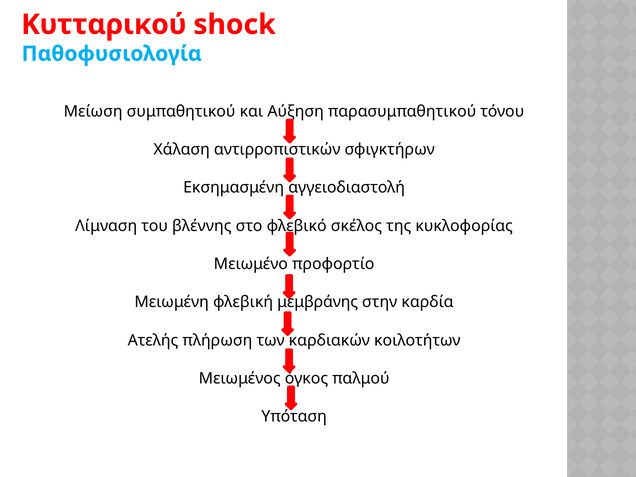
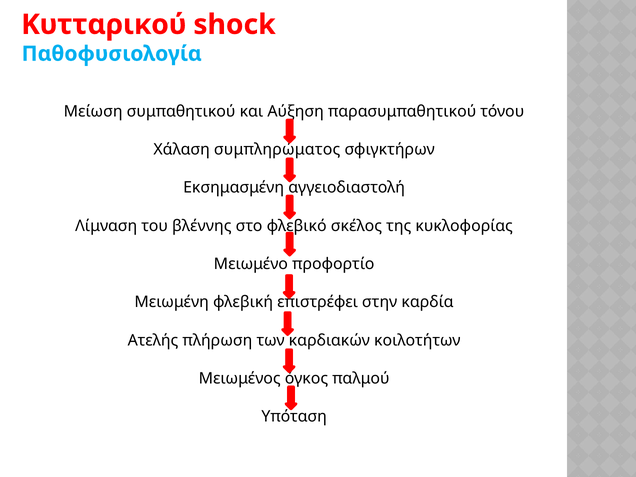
αντιρροπιστικών: αντιρροπιστικών -> συμπληρώματος
μεμβράνης: μεμβράνης -> επιστρέφει
